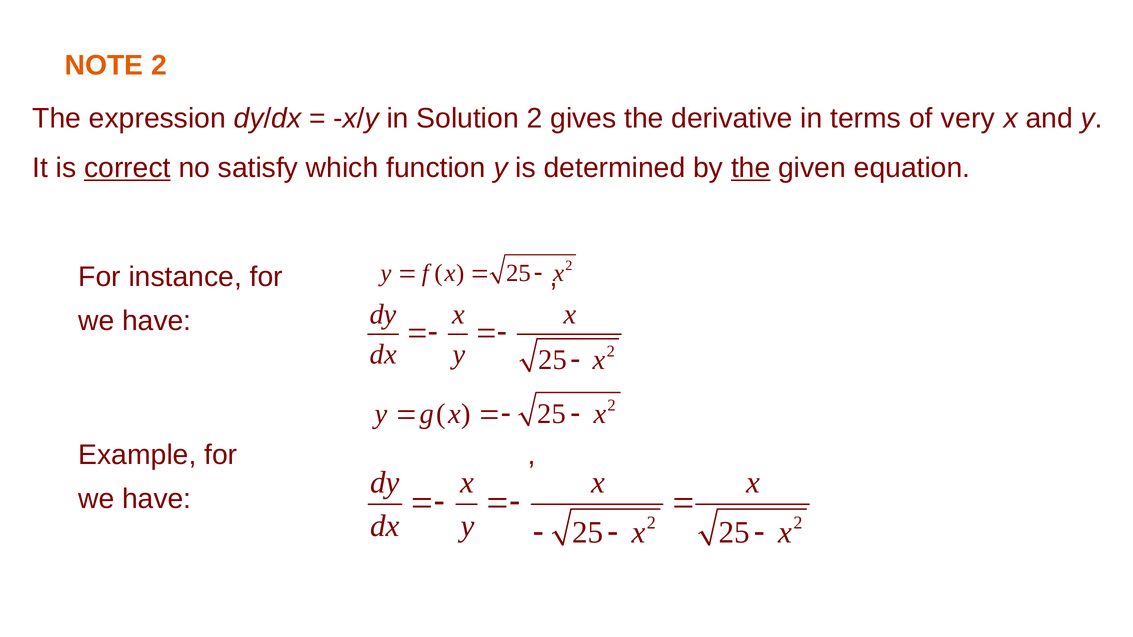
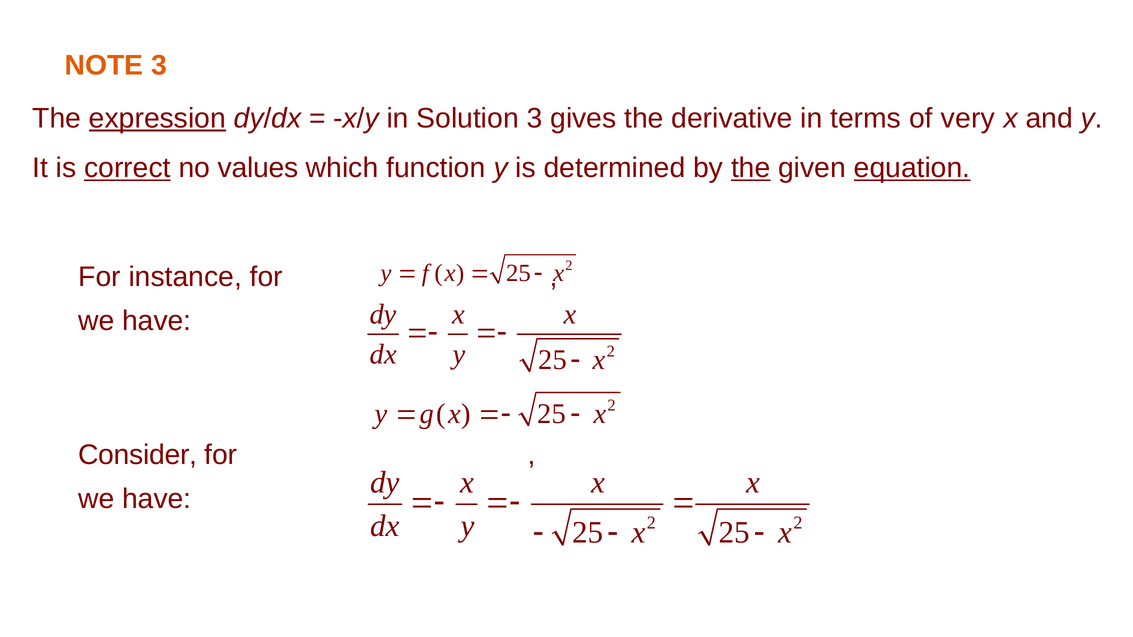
NOTE 2: 2 -> 3
expression underline: none -> present
Solution 2: 2 -> 3
satisfy: satisfy -> values
equation underline: none -> present
Example: Example -> Consider
